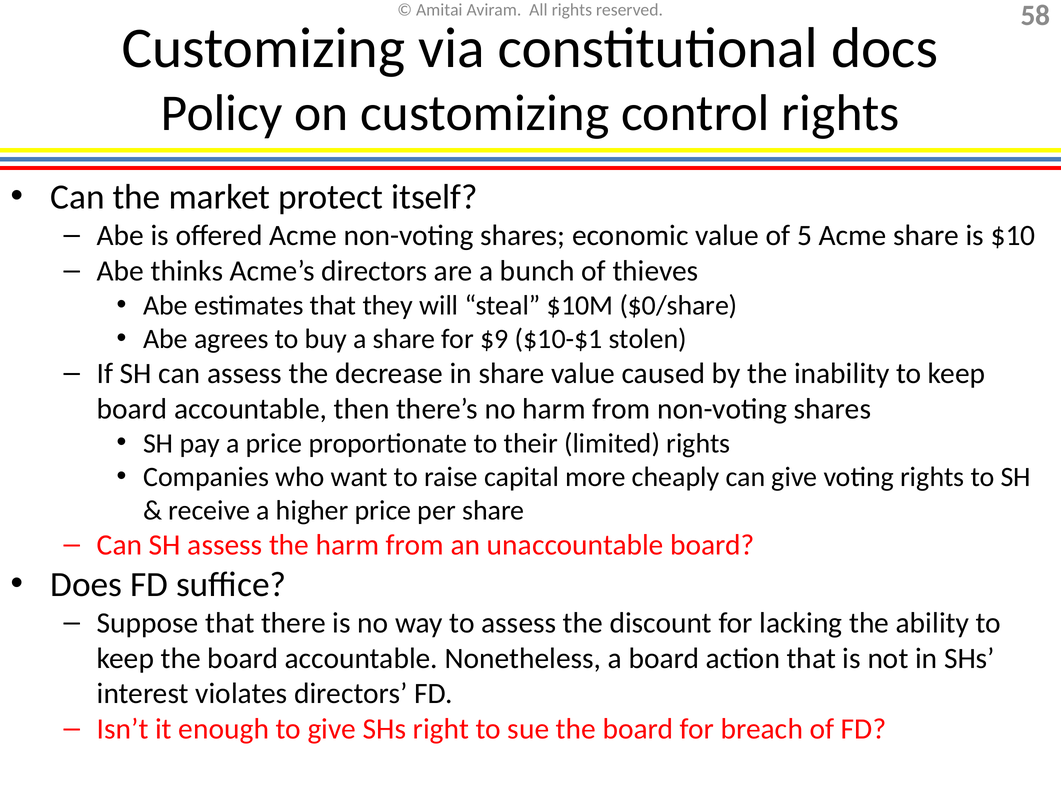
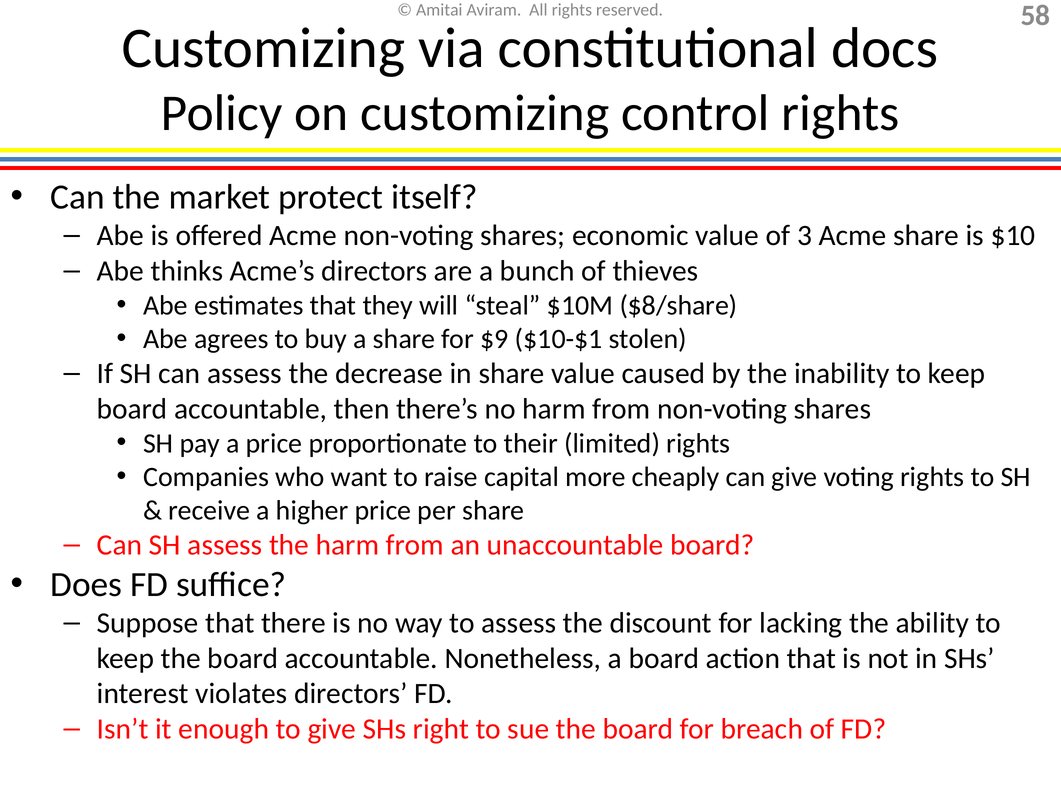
5: 5 -> 3
$0/share: $0/share -> $8/share
